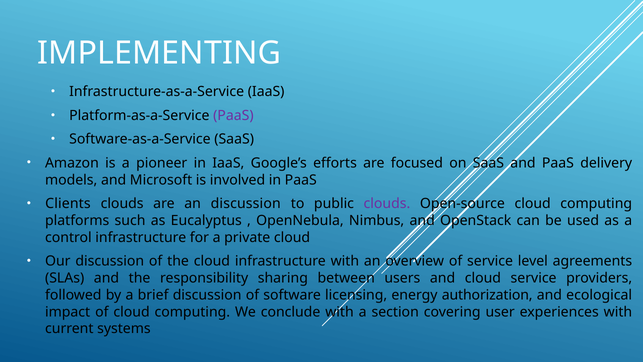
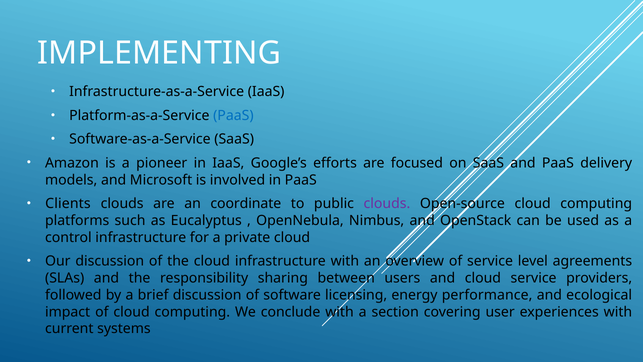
PaaS at (233, 115) colour: purple -> blue
an discussion: discussion -> coordinate
authorization: authorization -> performance
